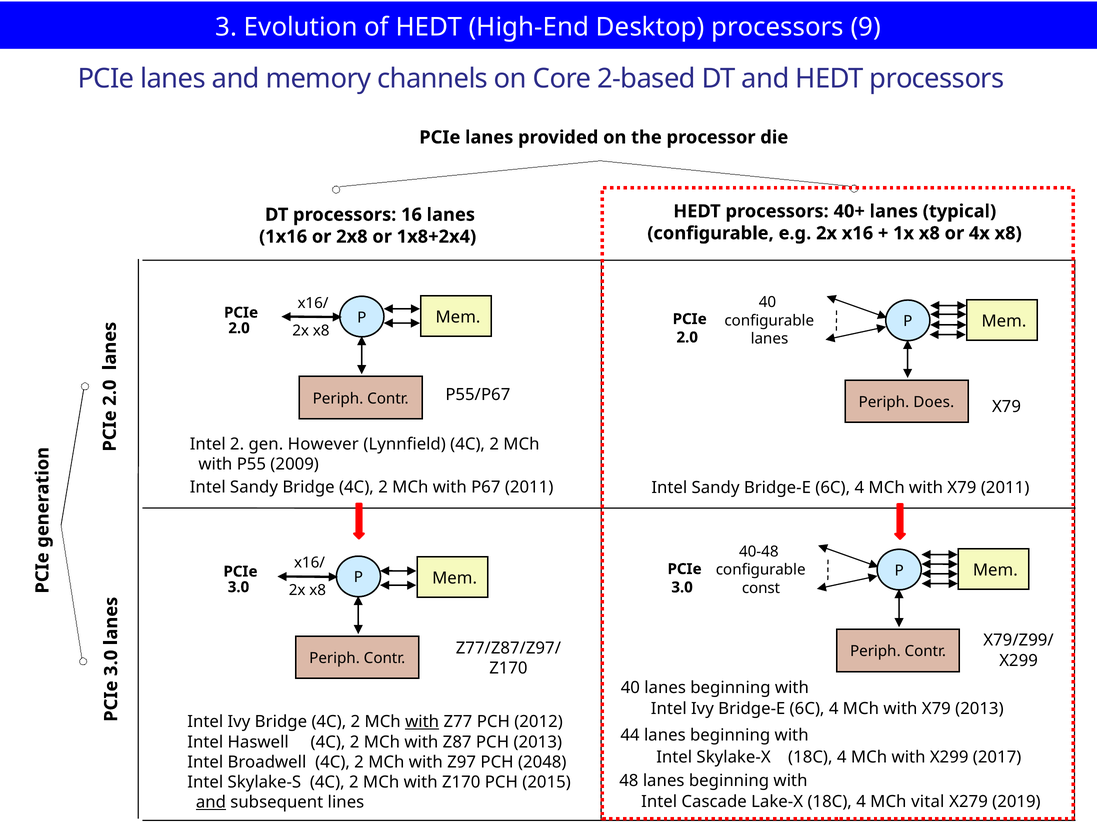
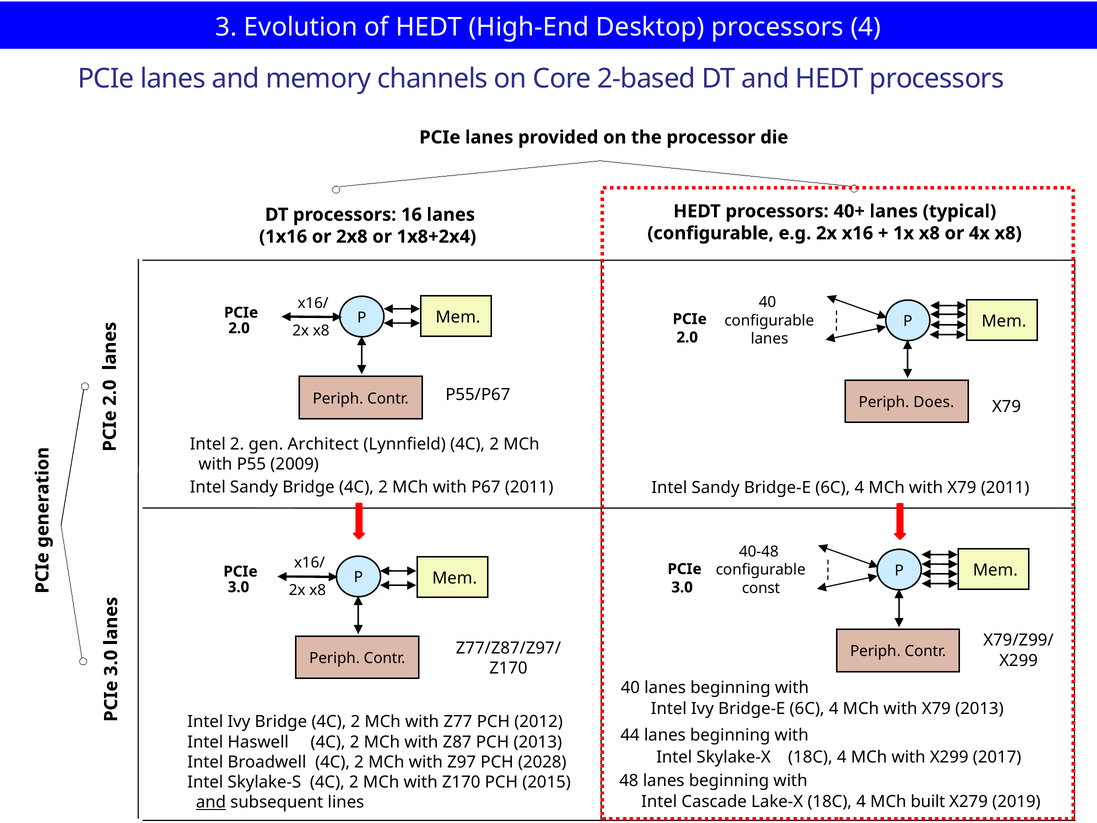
processors 9: 9 -> 4
However: However -> Architect
with at (422, 722) underline: present -> none
2048: 2048 -> 2028
vital: vital -> built
